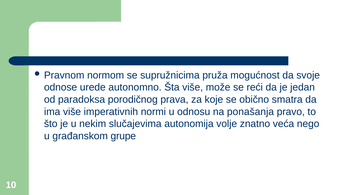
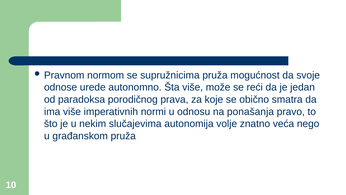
građanskom grupe: grupe -> pruža
